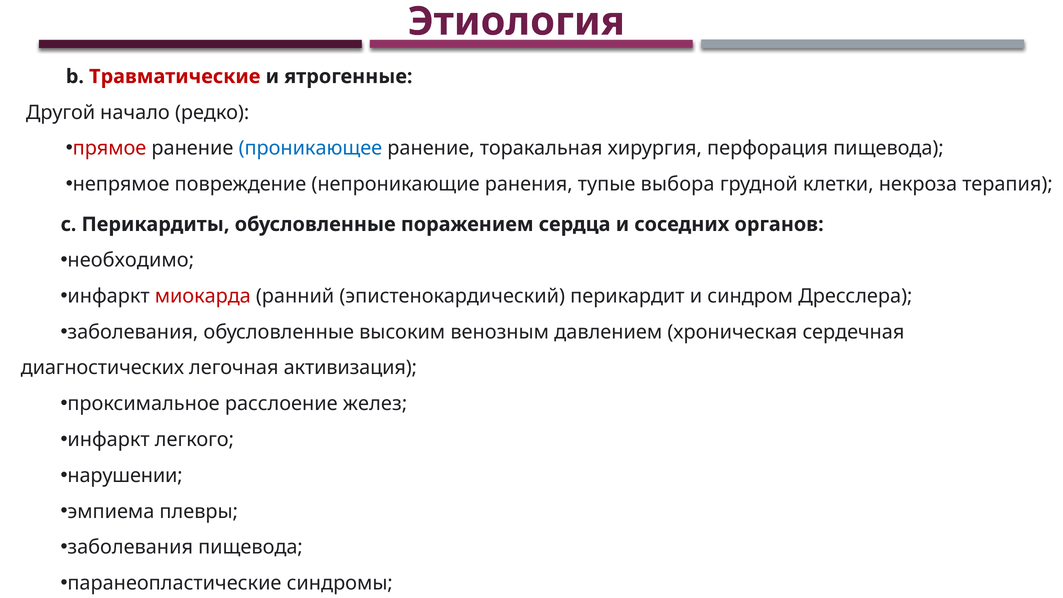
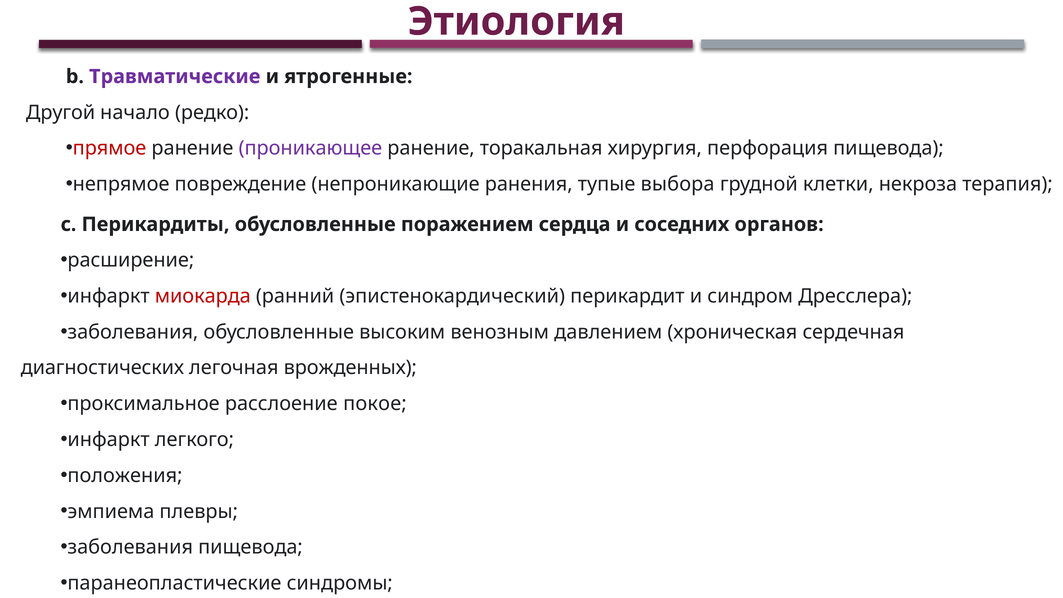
Травматические colour: red -> purple
проникающее colour: blue -> purple
необходимо: необходимо -> расширение
активизация: активизация -> врожденных
желез: желез -> покое
нарушении: нарушении -> положения
